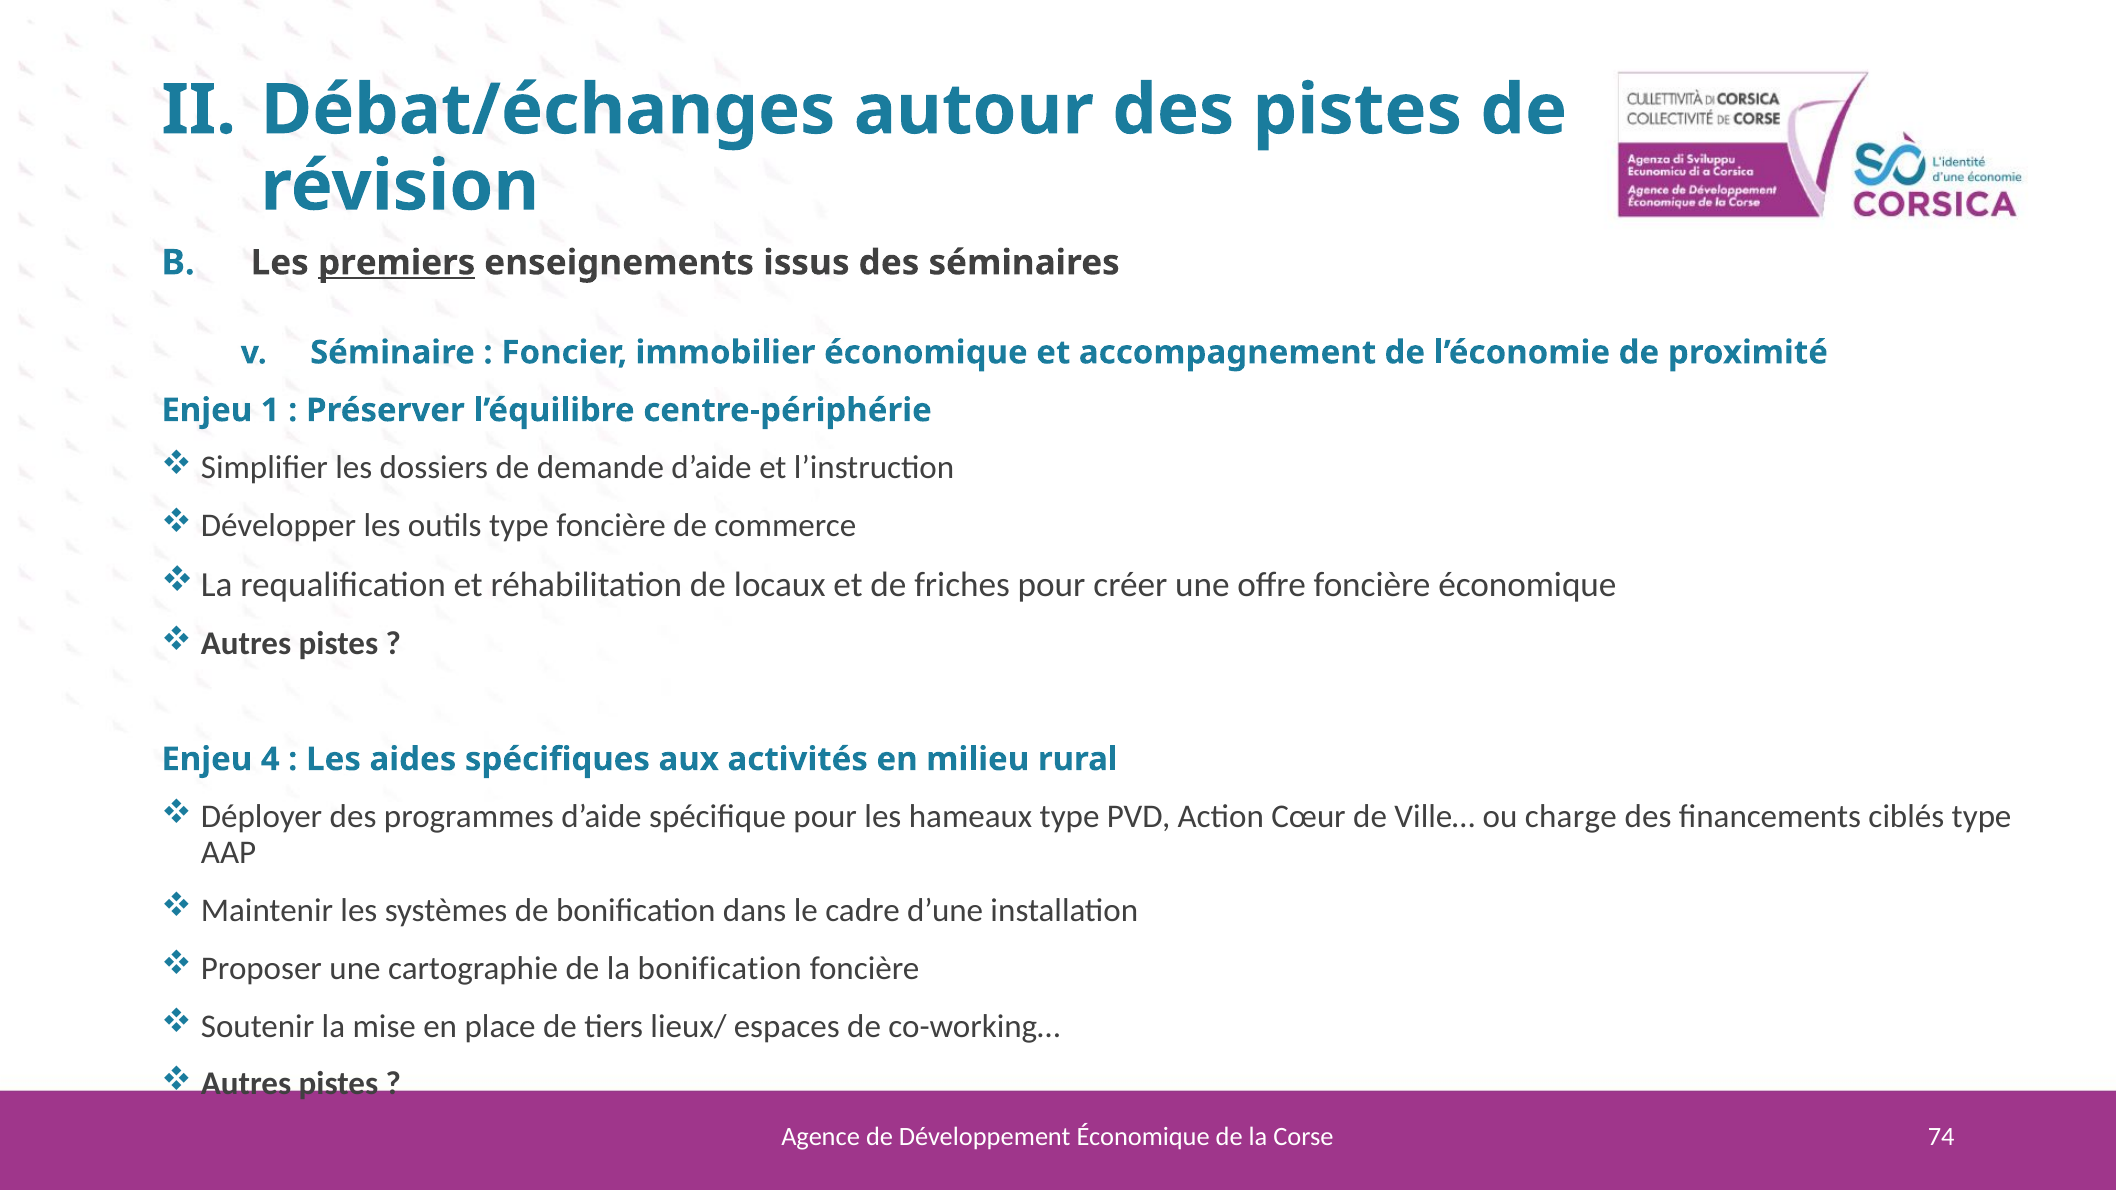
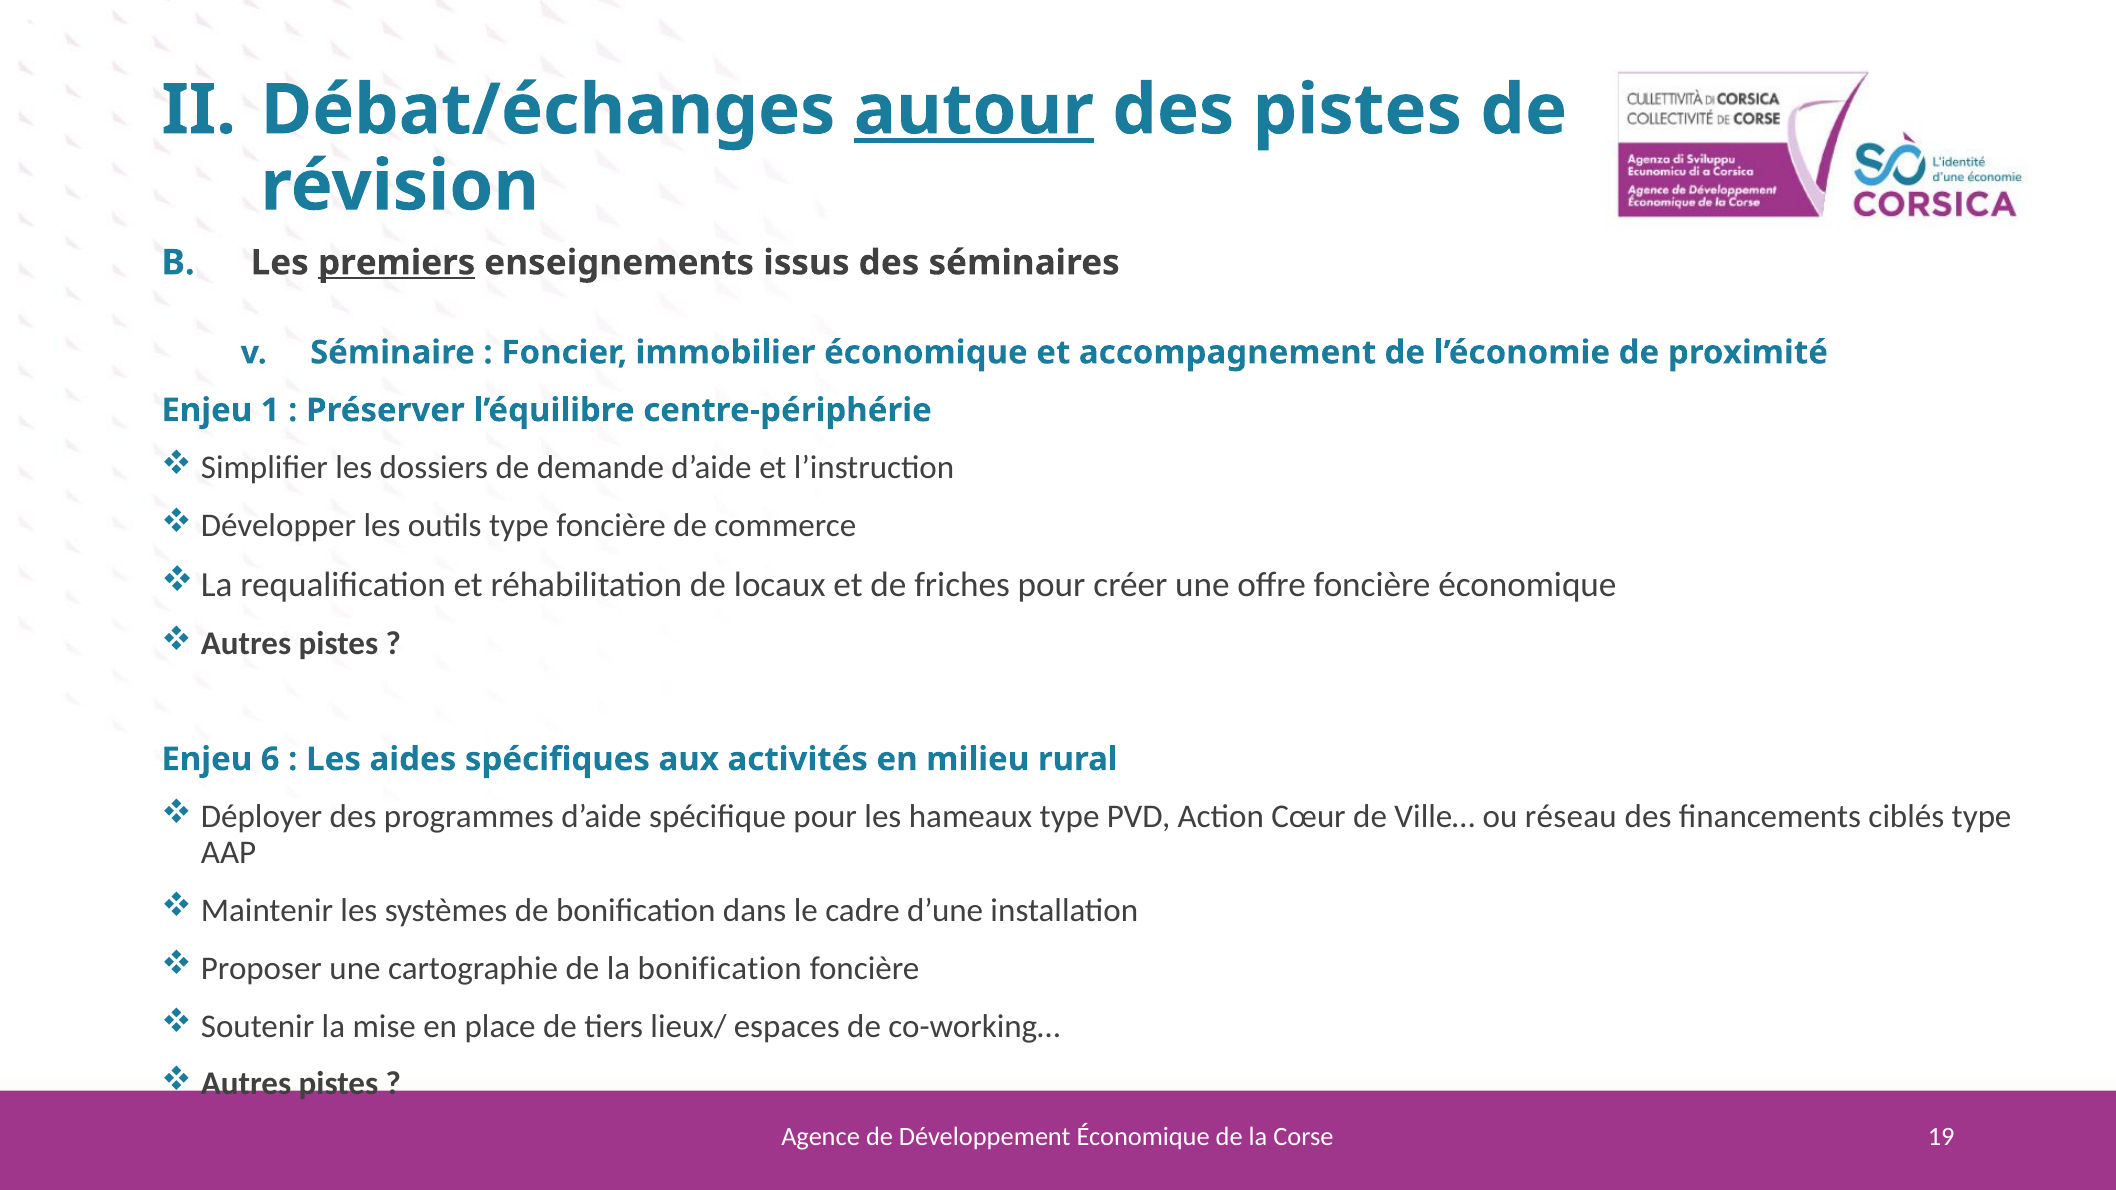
autour underline: none -> present
4: 4 -> 6
charge: charge -> réseau
74: 74 -> 19
